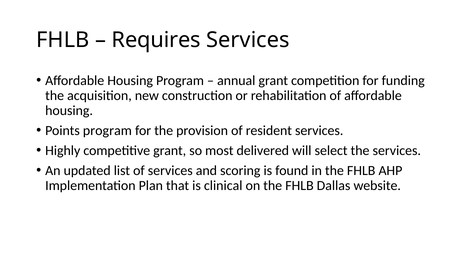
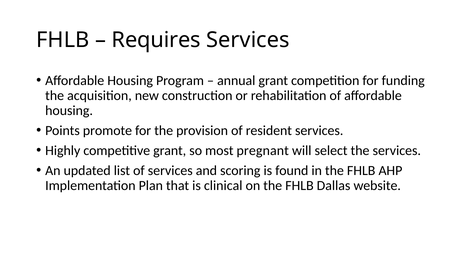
Points program: program -> promote
delivered: delivered -> pregnant
